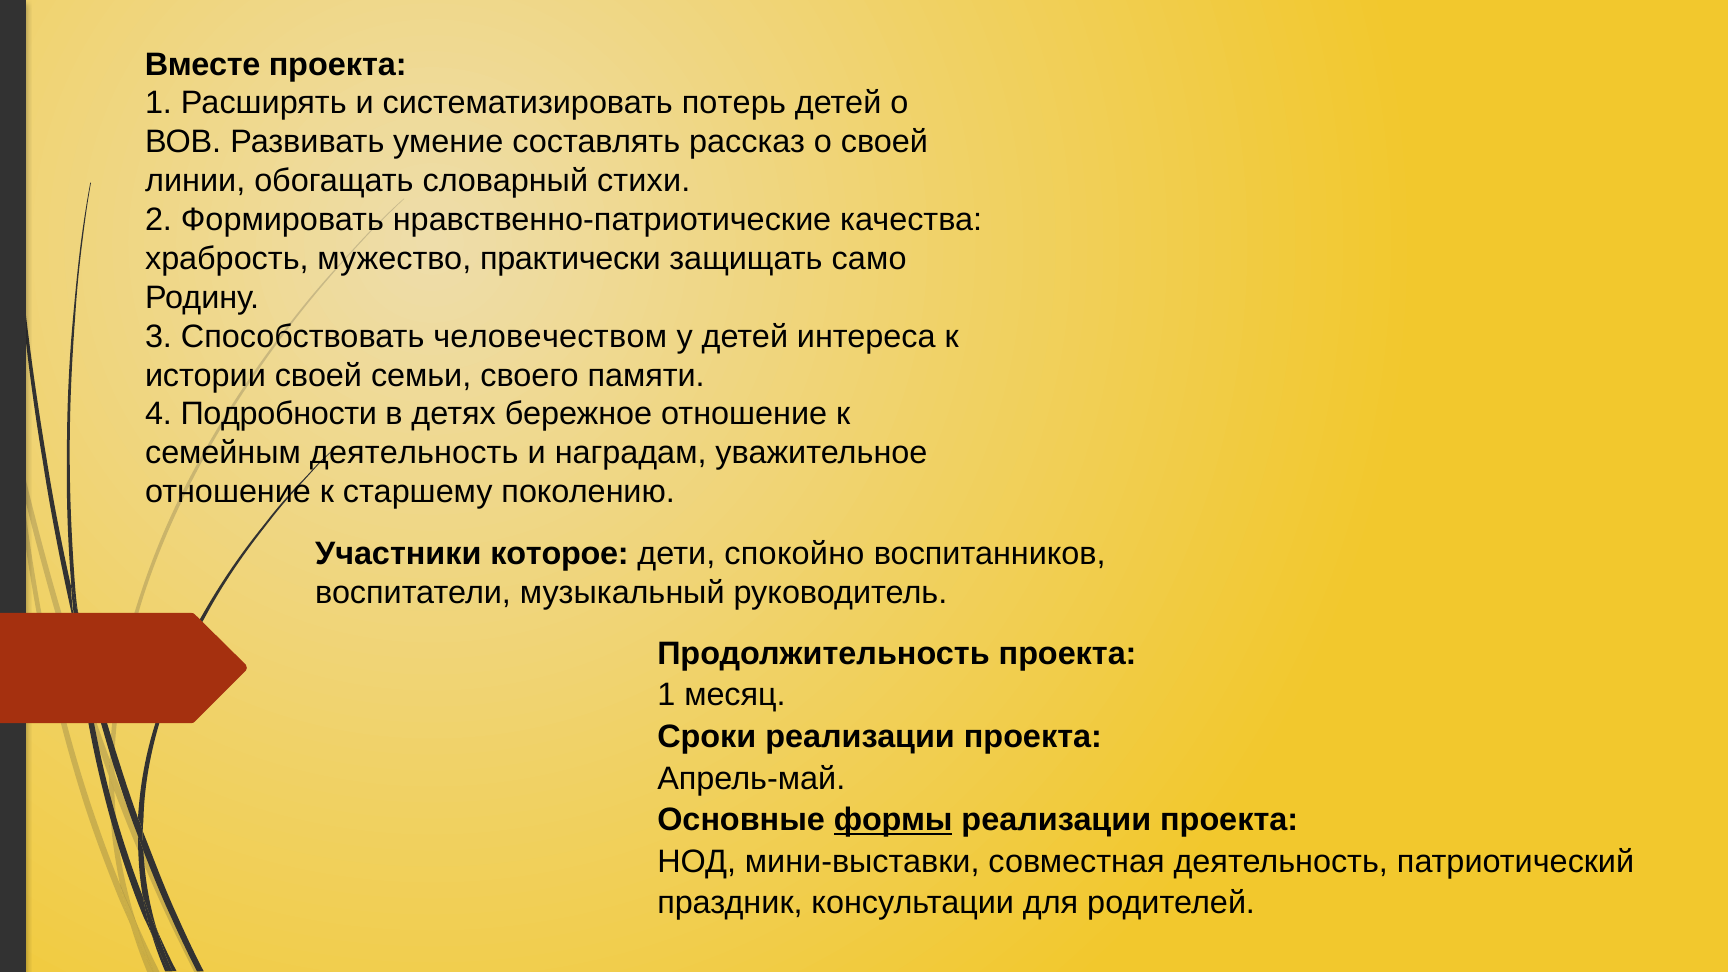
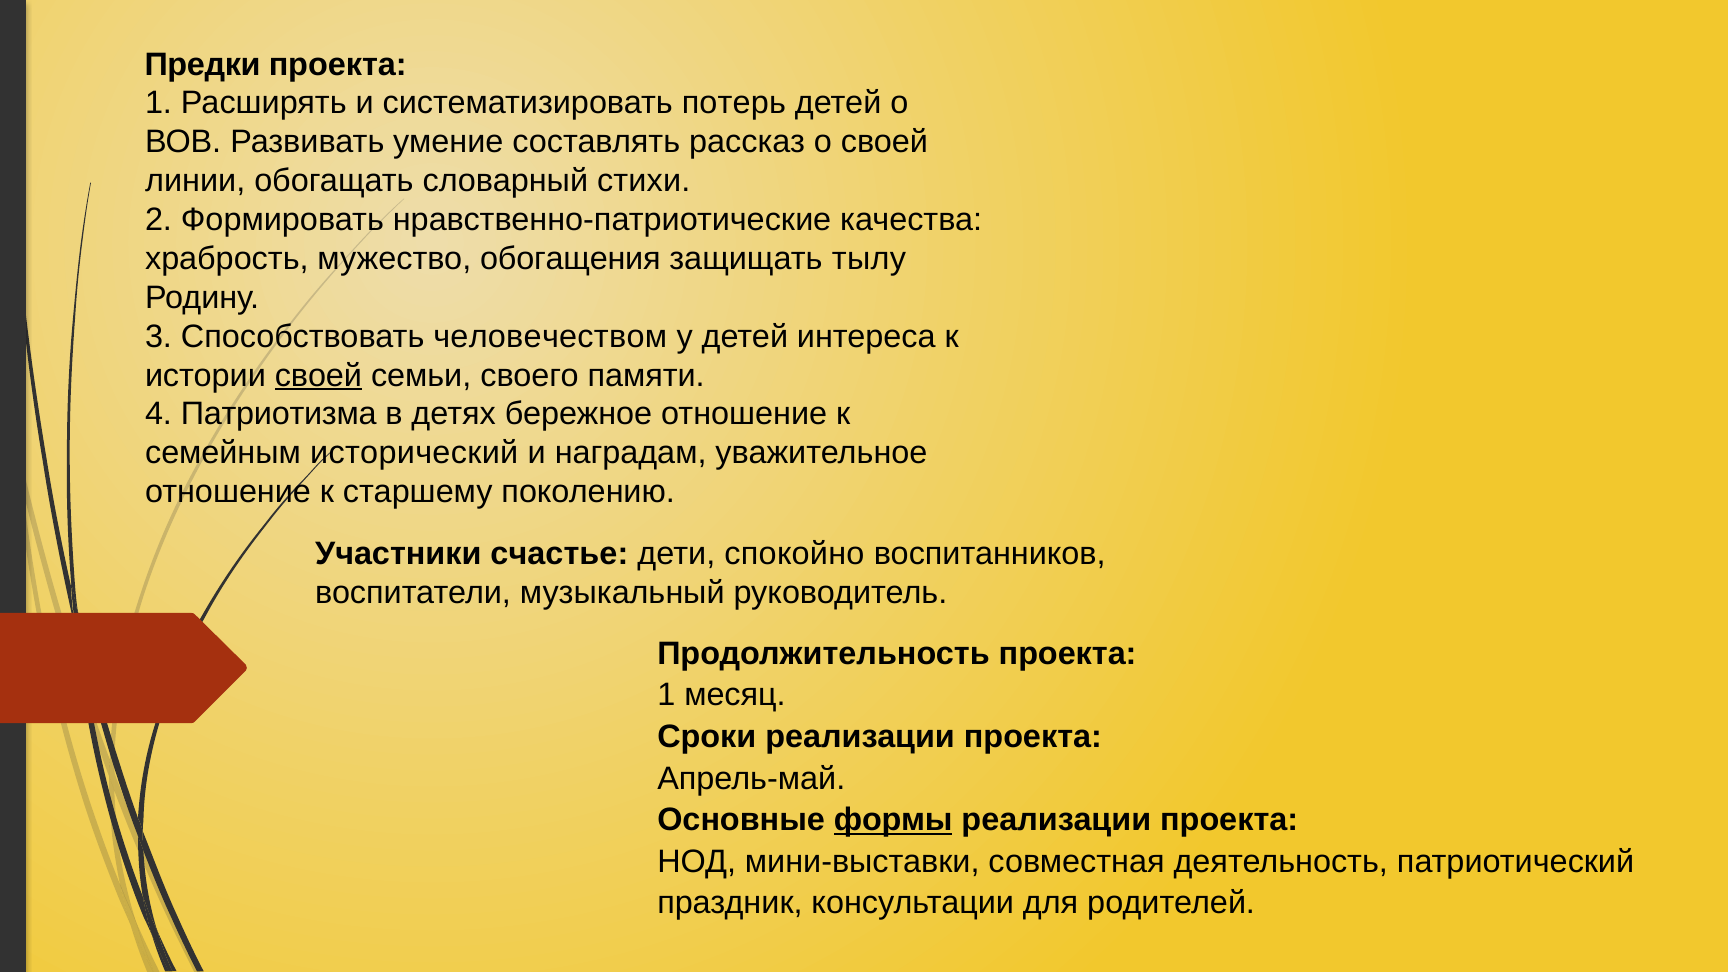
Вместе: Вместе -> Предки
практически: практически -> обогащения
само: само -> тылу
своей at (318, 375) underline: none -> present
Подробности: Подробности -> Патриотизма
семейным деятельность: деятельность -> исторический
которое: которое -> счастье
